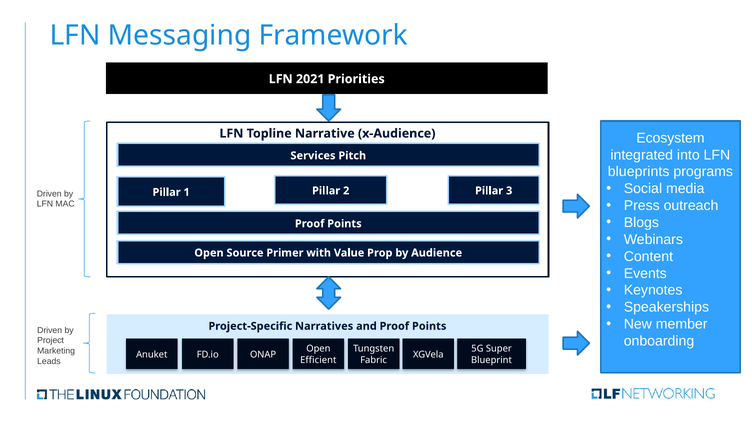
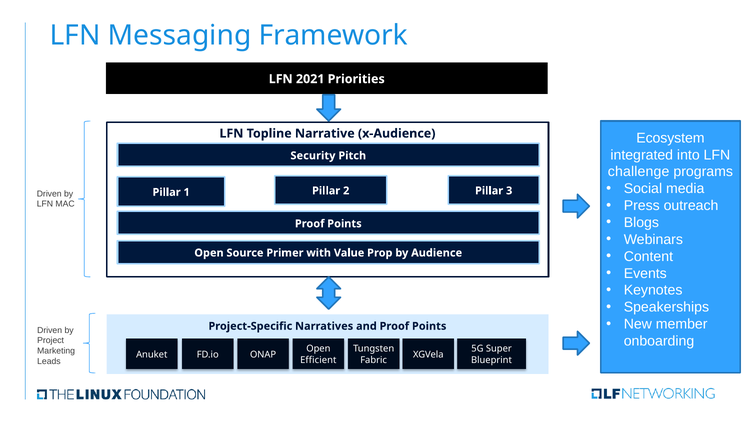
Services: Services -> Security
blueprints: blueprints -> challenge
